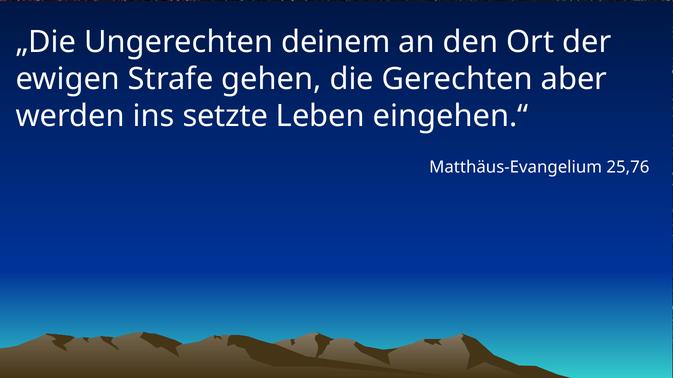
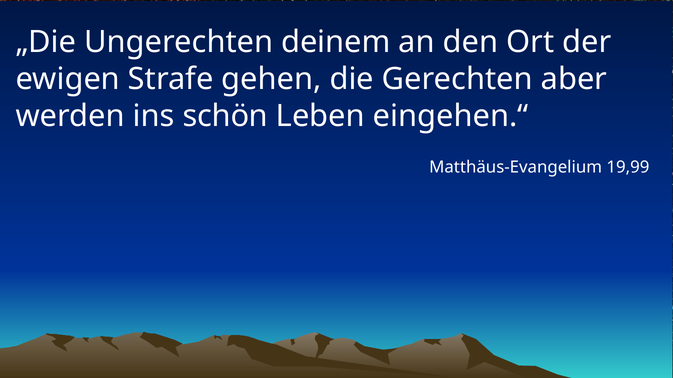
setzte: setzte -> schön
25,76: 25,76 -> 19,99
